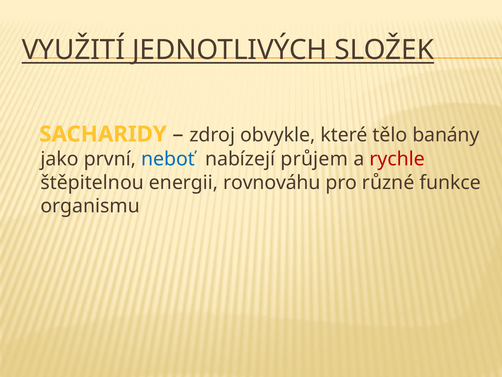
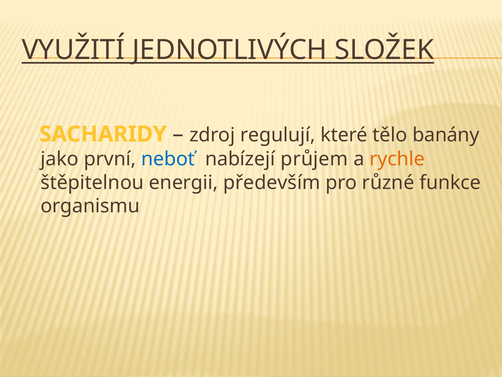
obvykle: obvykle -> regulují
rychle colour: red -> orange
rovnováhu: rovnováhu -> především
